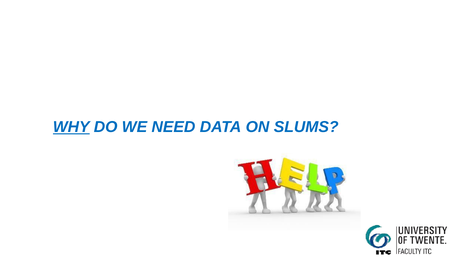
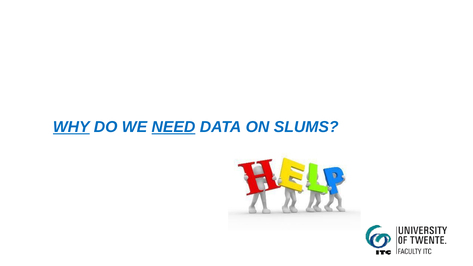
NEED underline: none -> present
